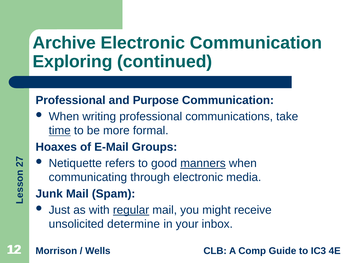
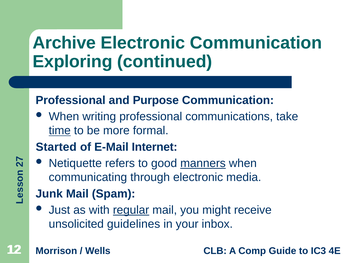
Hoaxes: Hoaxes -> Started
Groups: Groups -> Internet
determine: determine -> guidelines
